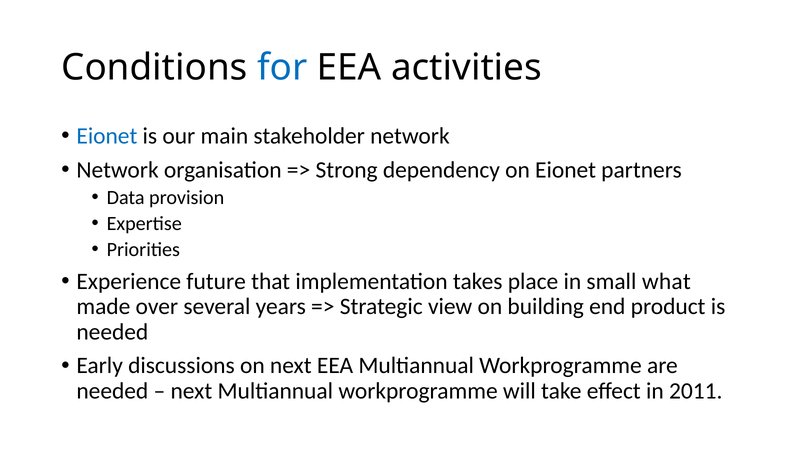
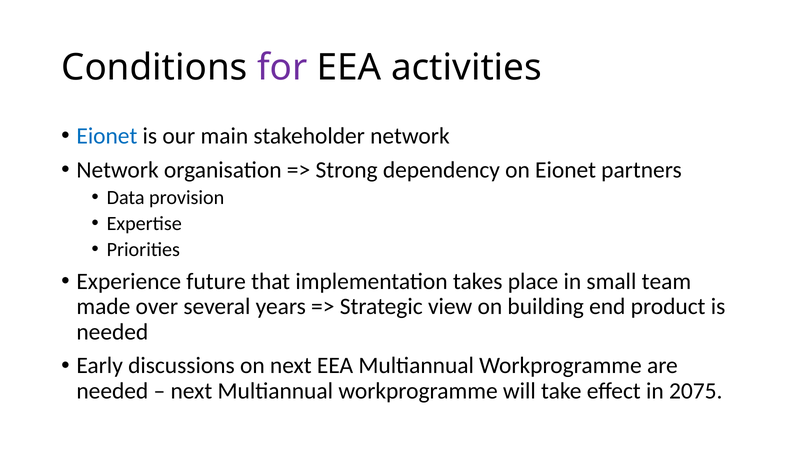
for colour: blue -> purple
what: what -> team
2011: 2011 -> 2075
